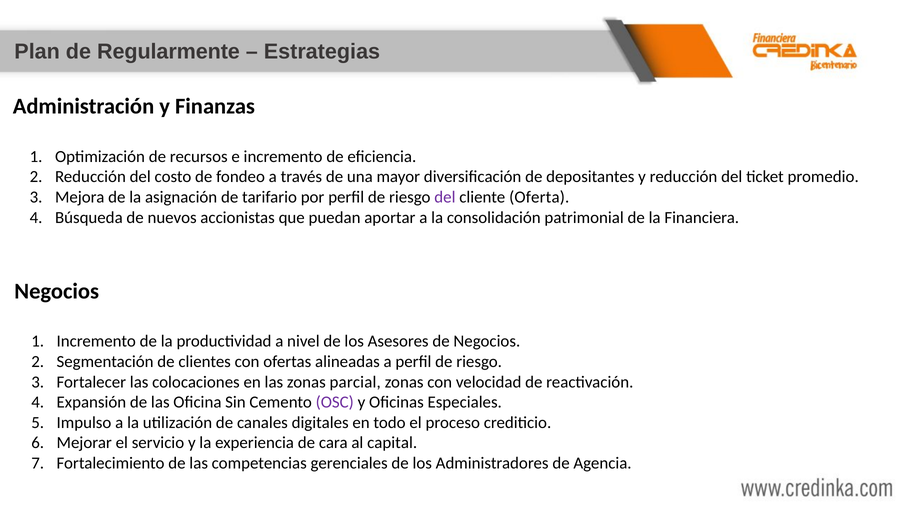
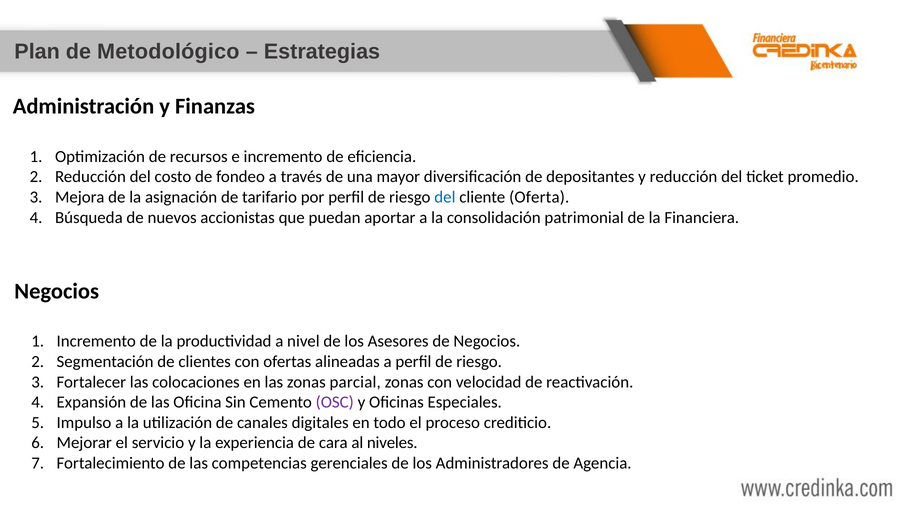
Regularmente: Regularmente -> Metodológico
del at (445, 197) colour: purple -> blue
capital: capital -> niveles
